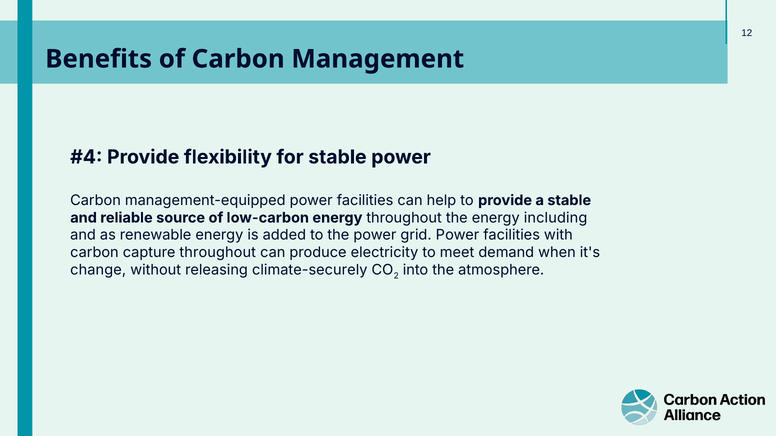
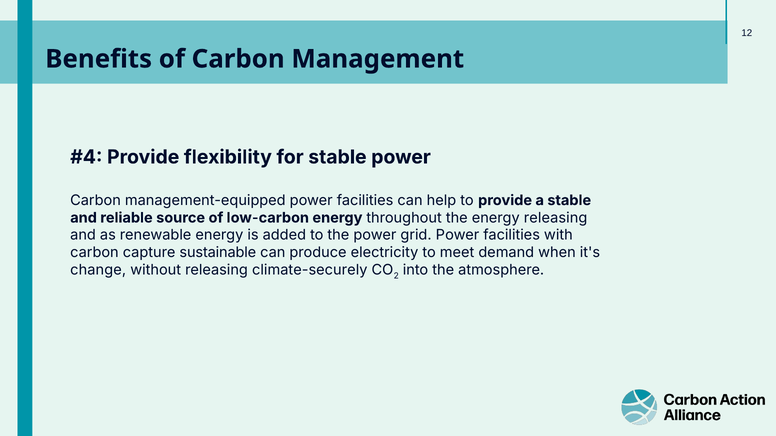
energy including: including -> releasing
capture throughout: throughout -> sustainable
